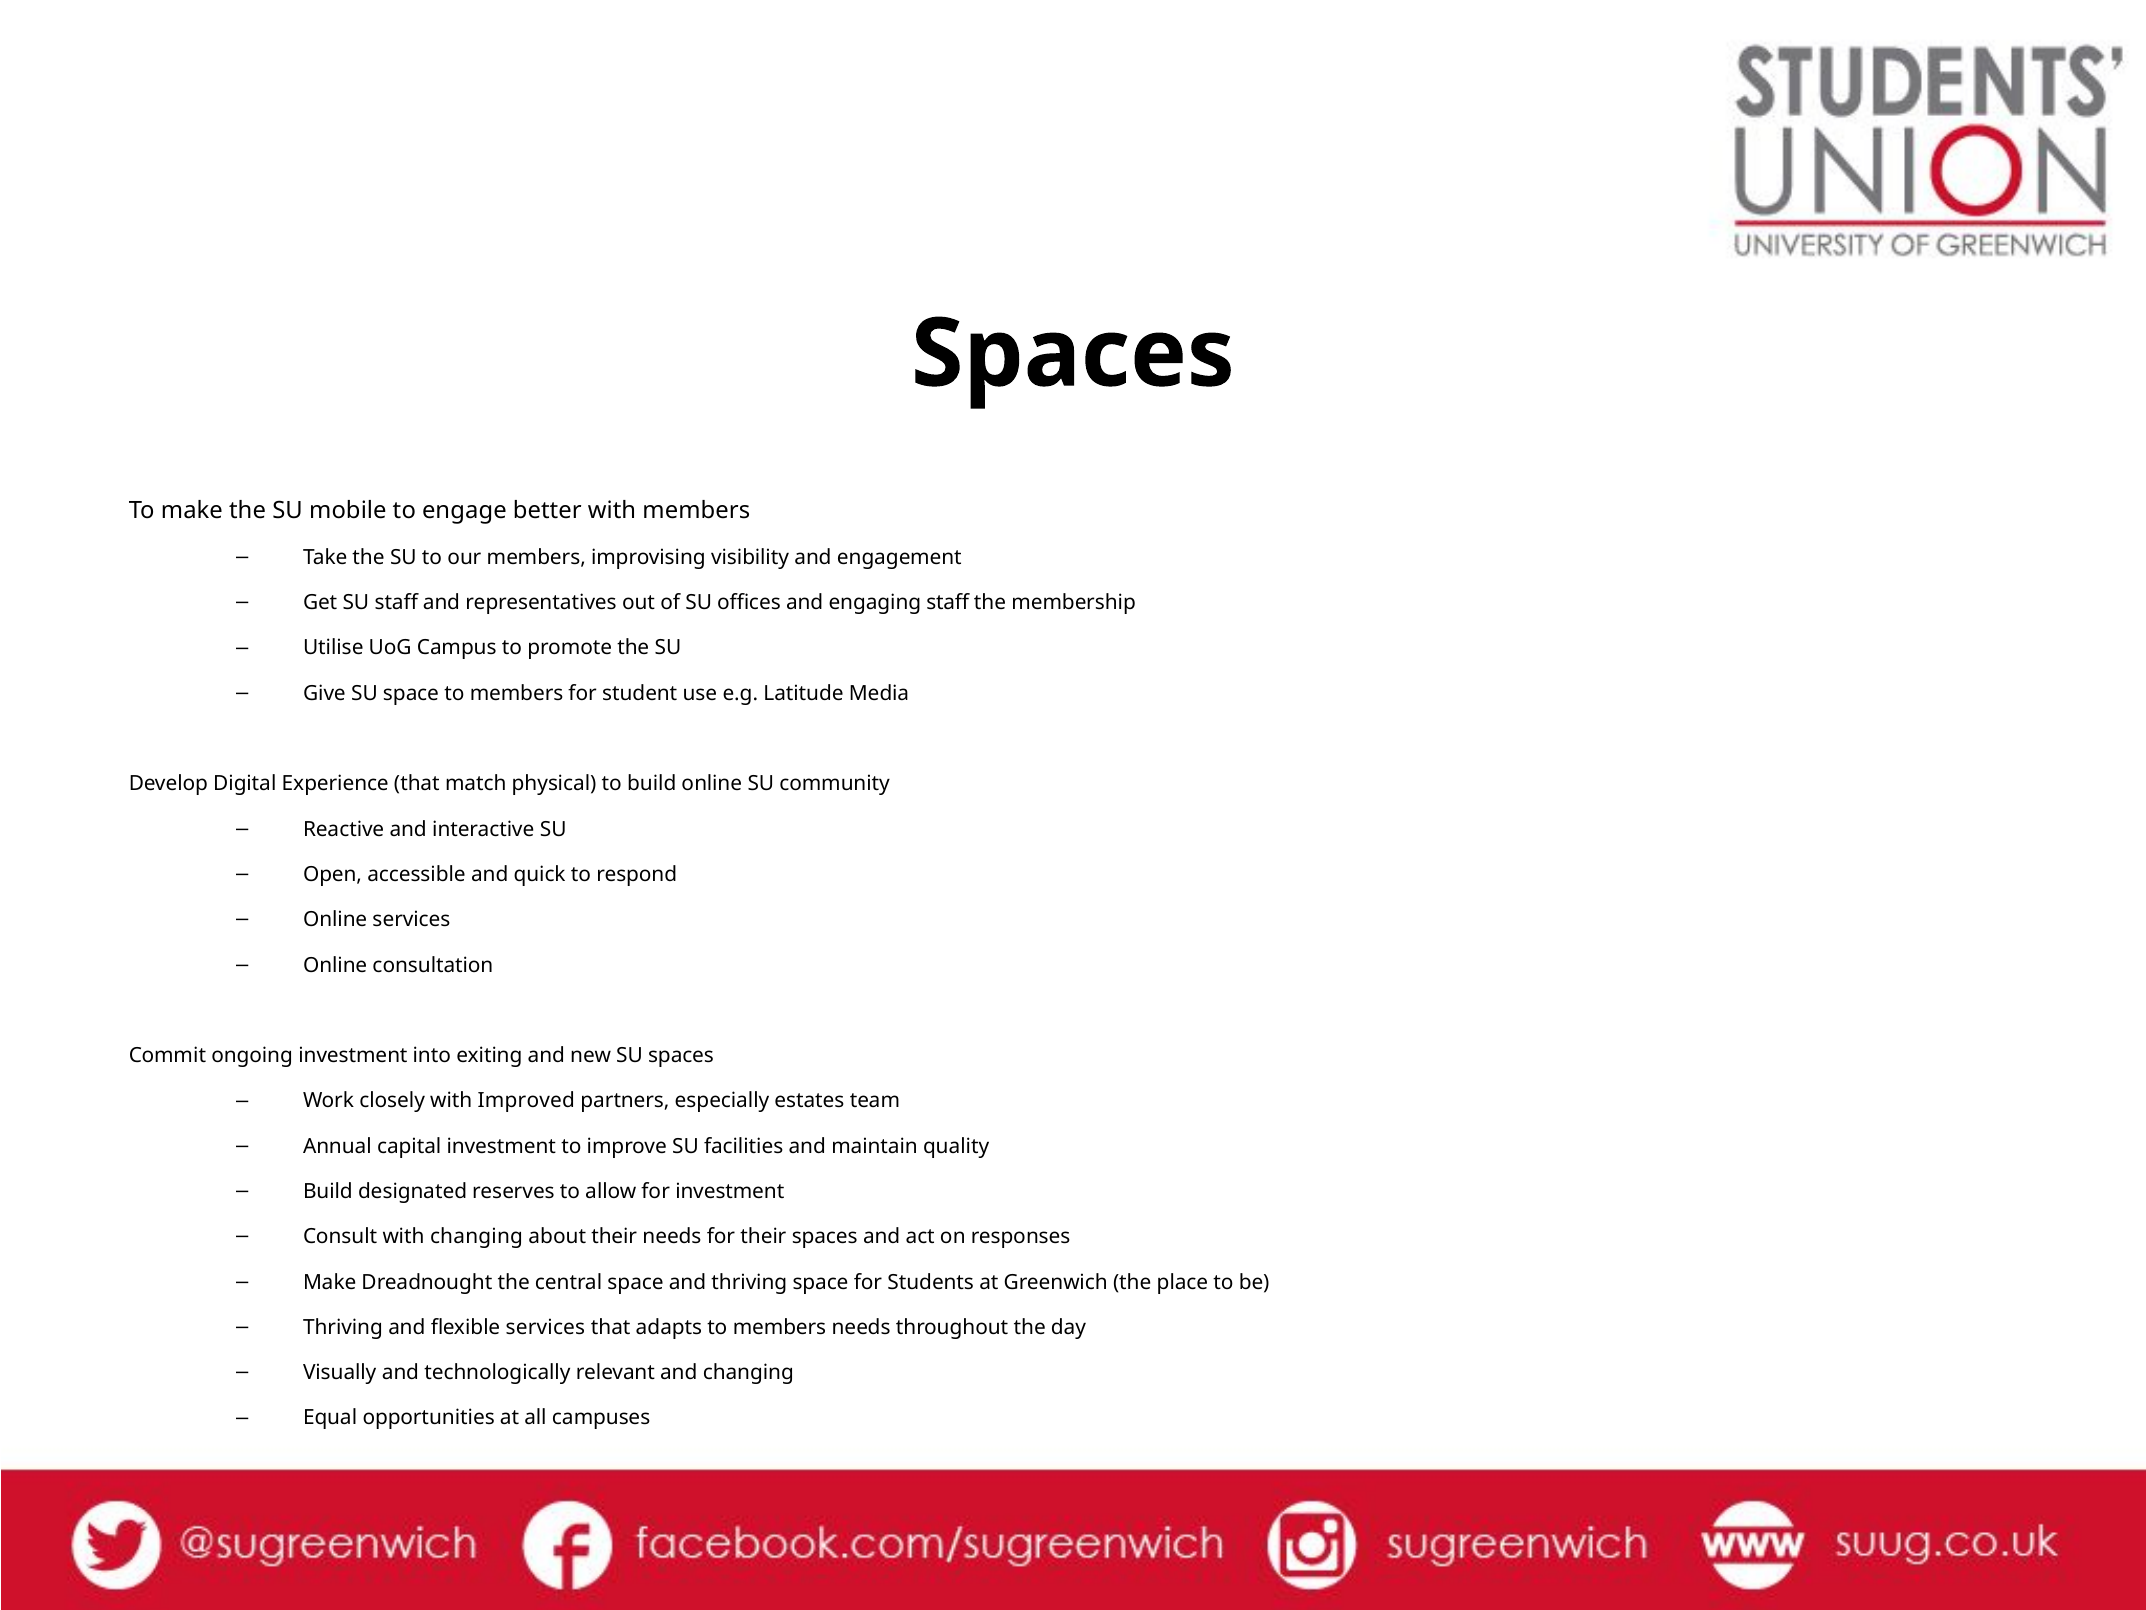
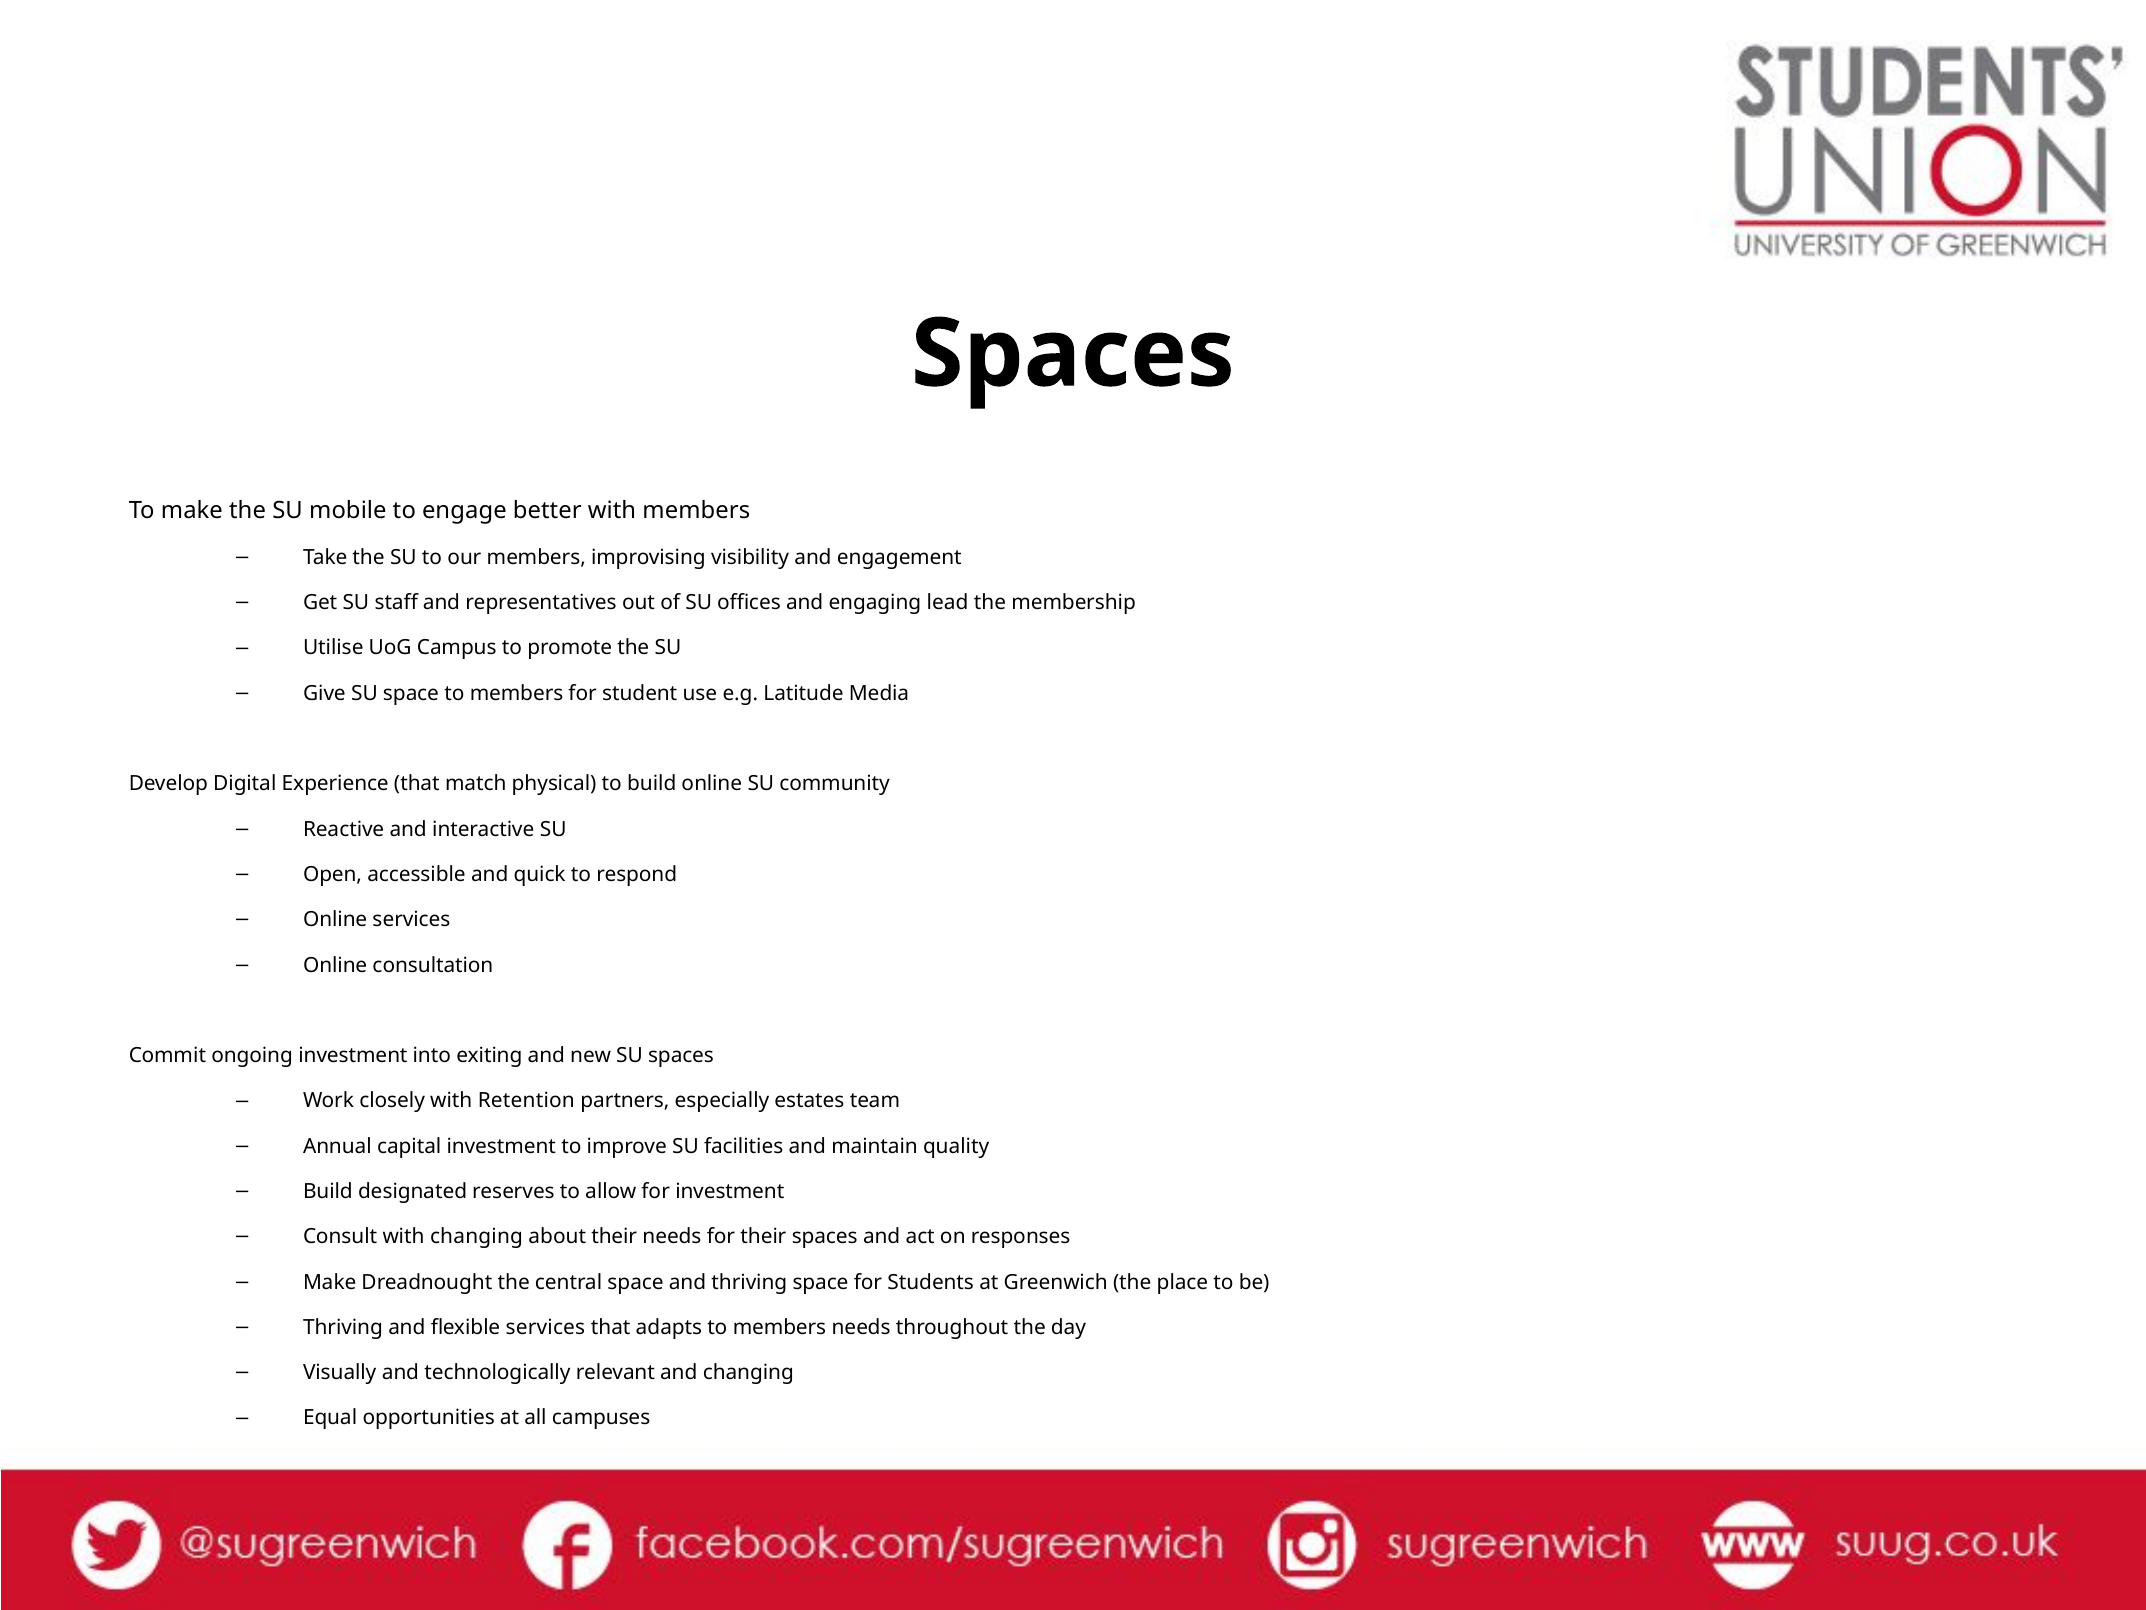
engaging staff: staff -> lead
Improved: Improved -> Retention
